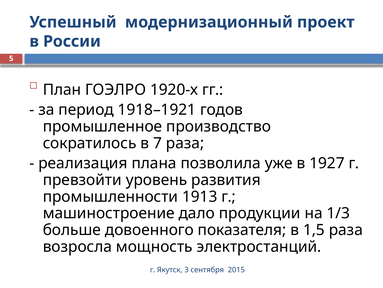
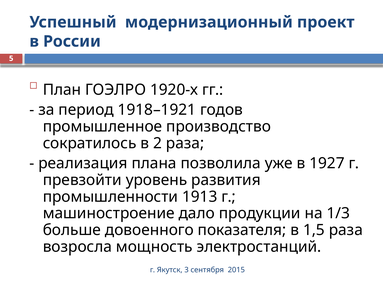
7: 7 -> 2
